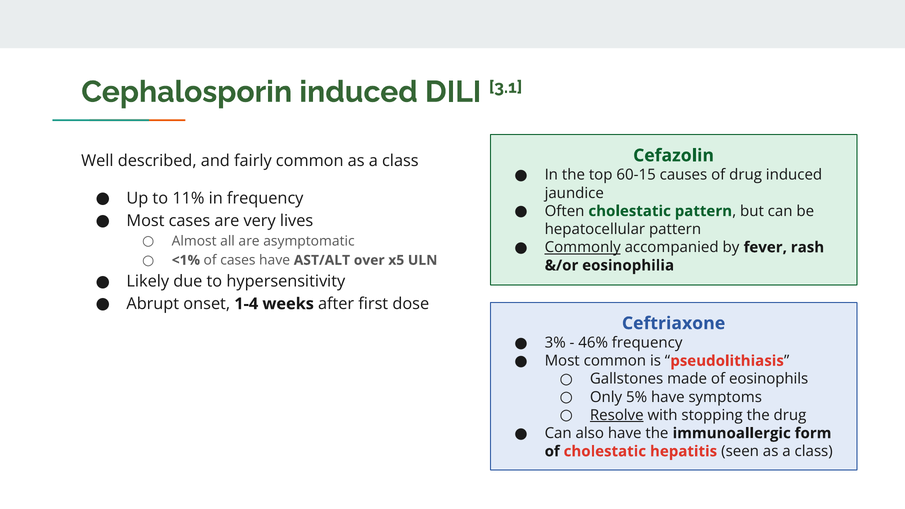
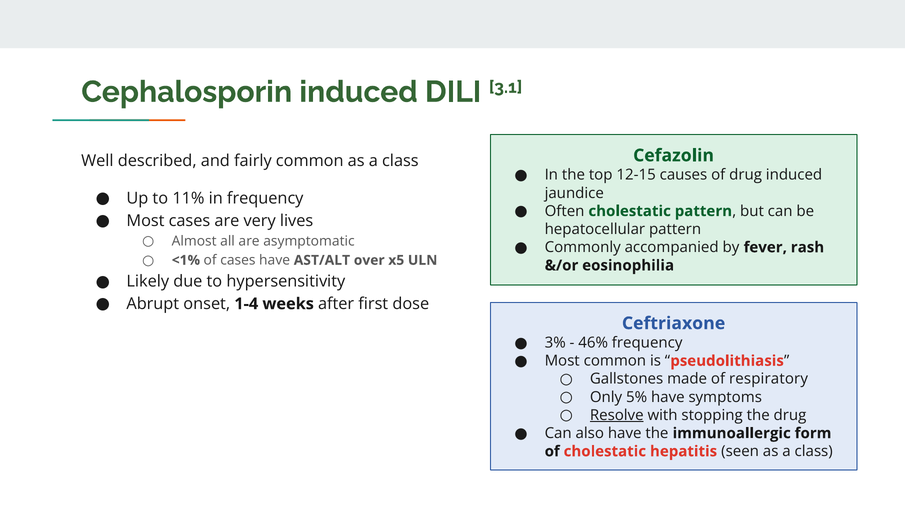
60-15: 60-15 -> 12-15
Commonly underline: present -> none
eosinophils: eosinophils -> respiratory
